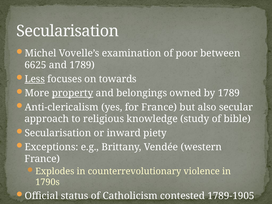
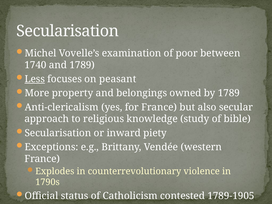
6625: 6625 -> 1740
towards: towards -> peasant
property underline: present -> none
